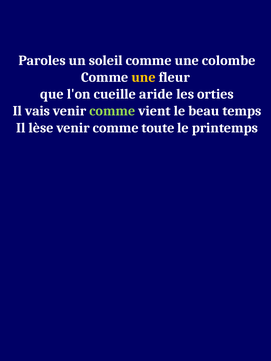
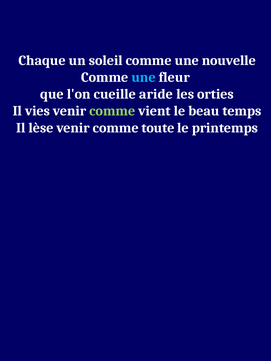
Paroles: Paroles -> Chaque
colombe: colombe -> nouvelle
une at (144, 77) colour: yellow -> light blue
vais: vais -> vies
